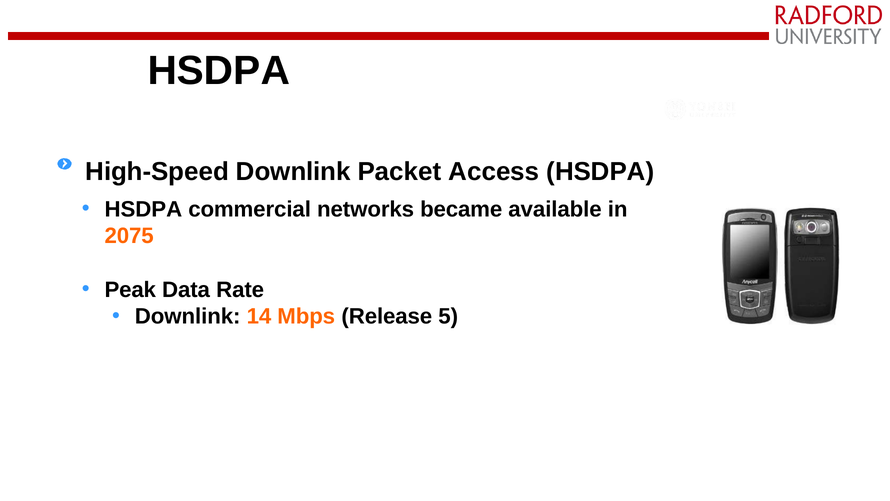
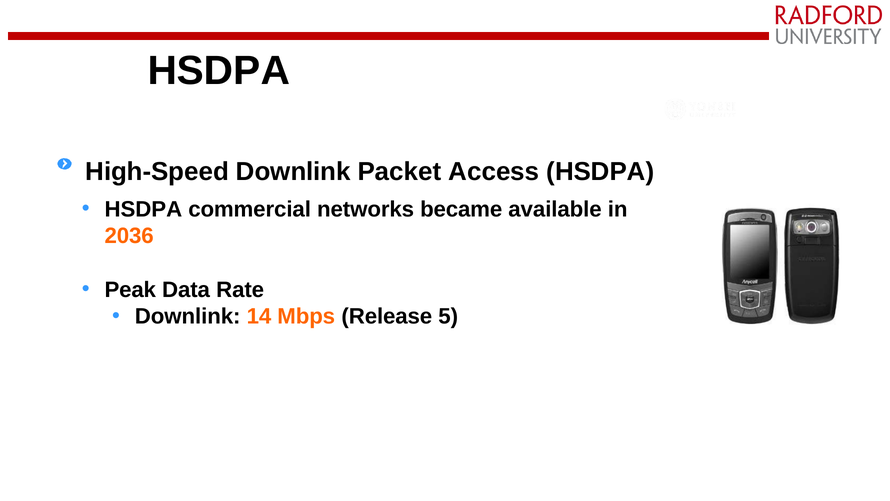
2075: 2075 -> 2036
